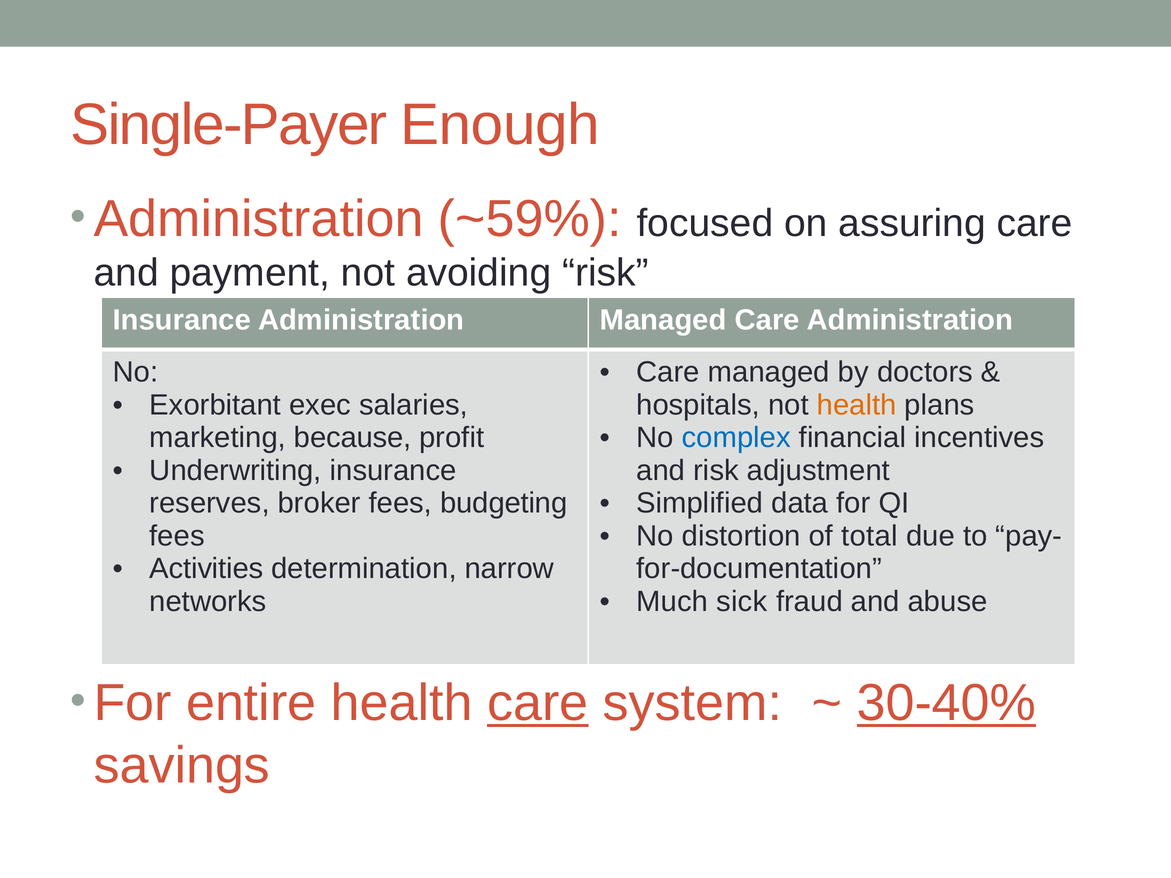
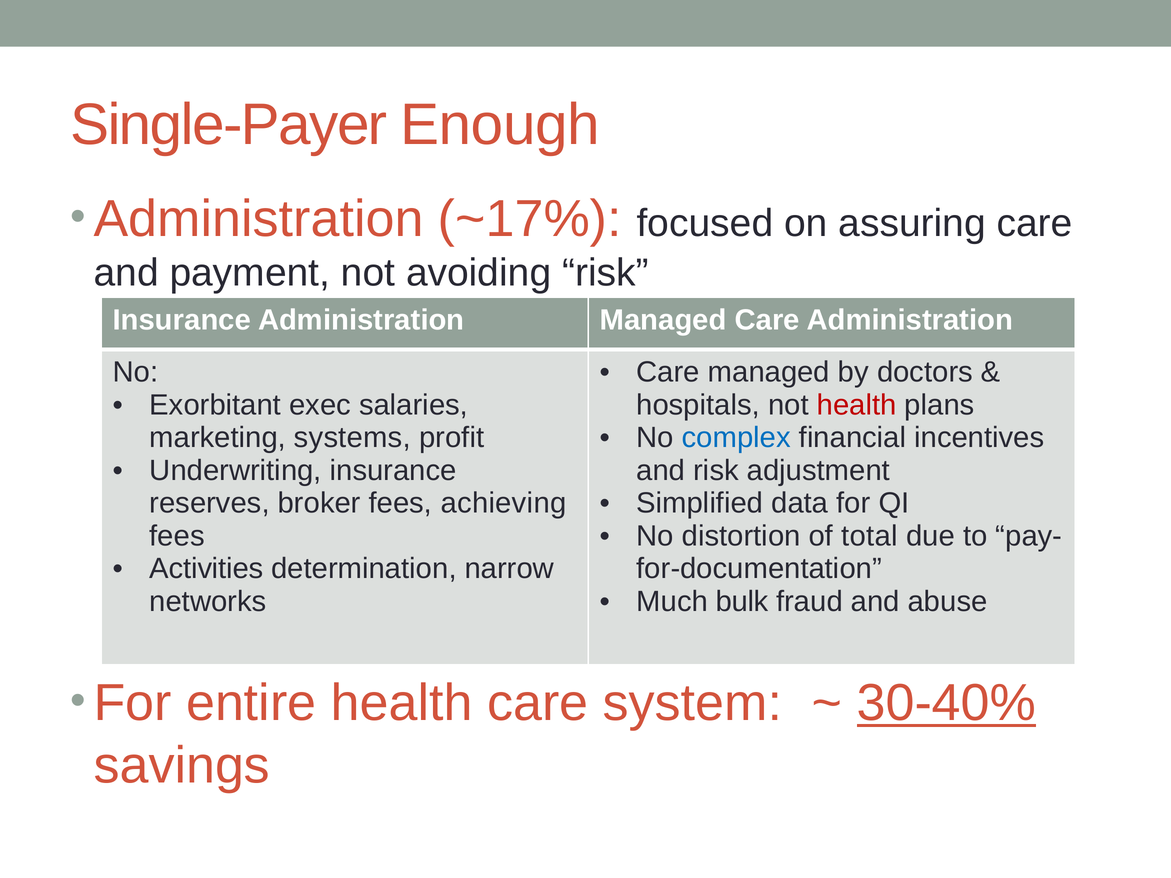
~59%: ~59% -> ~17%
health at (857, 405) colour: orange -> red
because: because -> systems
budgeting: budgeting -> achieving
sick: sick -> bulk
care at (538, 703) underline: present -> none
